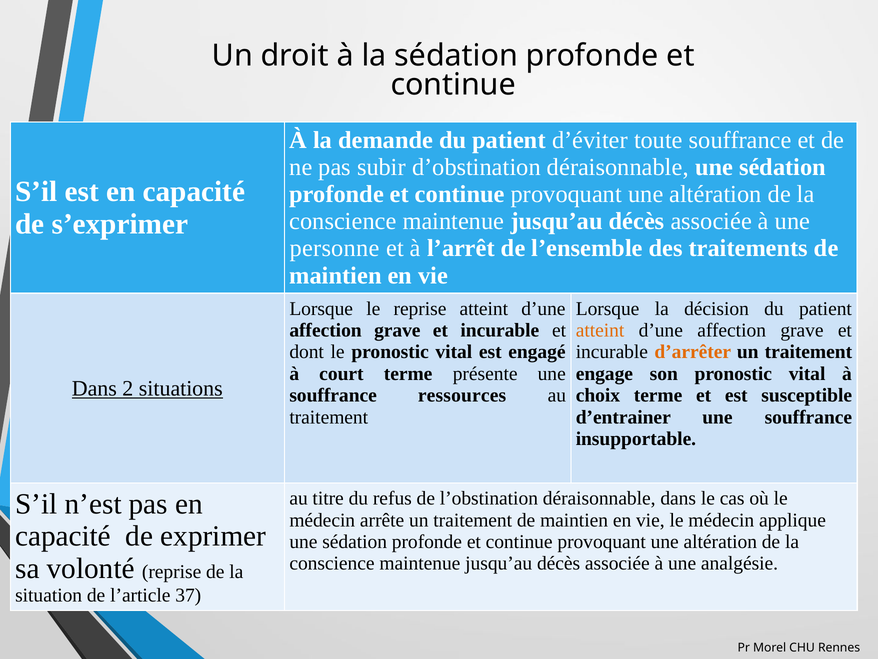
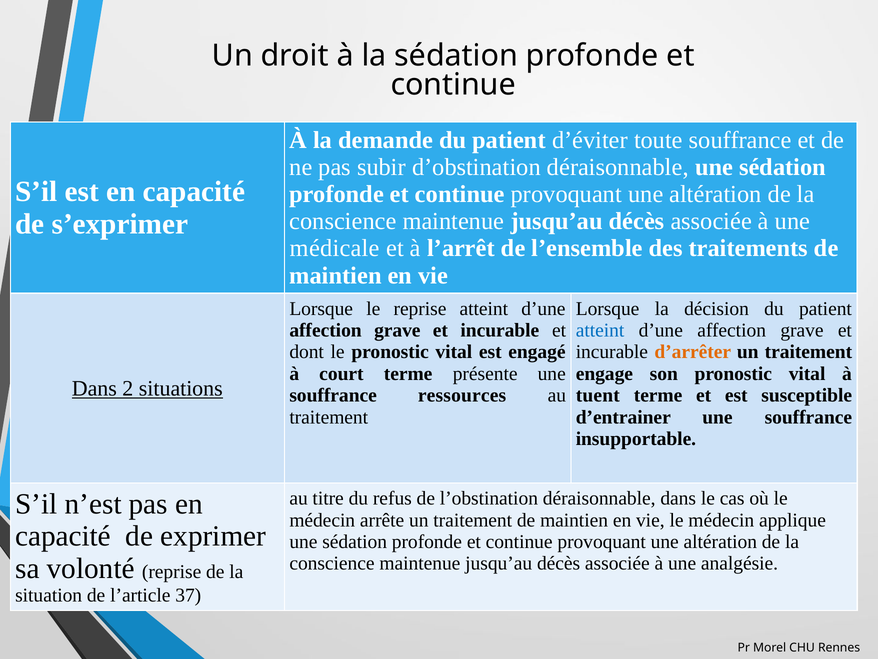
personne: personne -> médicale
atteint at (600, 330) colour: orange -> blue
choix: choix -> tuent
